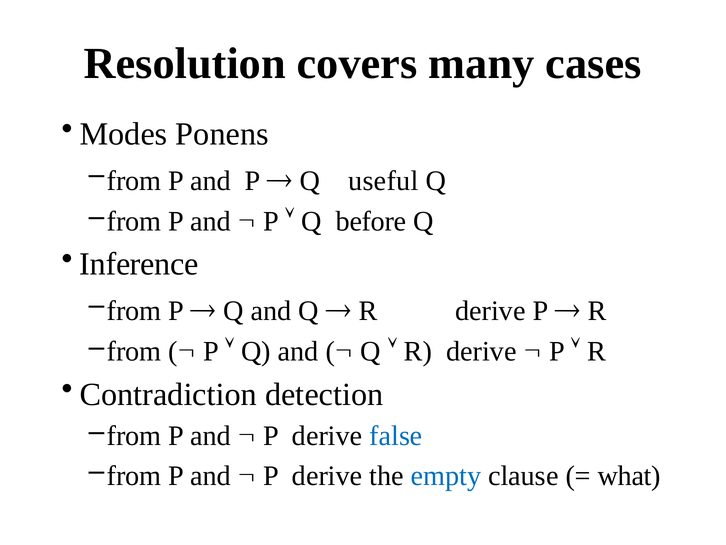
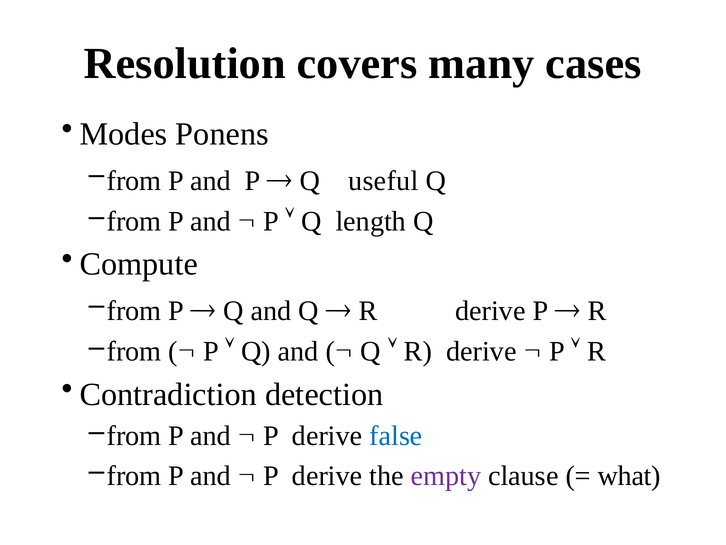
before: before -> length
Inference: Inference -> Compute
empty colour: blue -> purple
